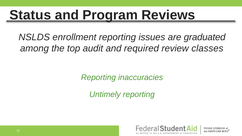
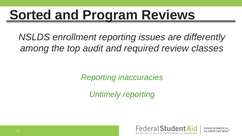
Status: Status -> Sorted
graduated: graduated -> differently
